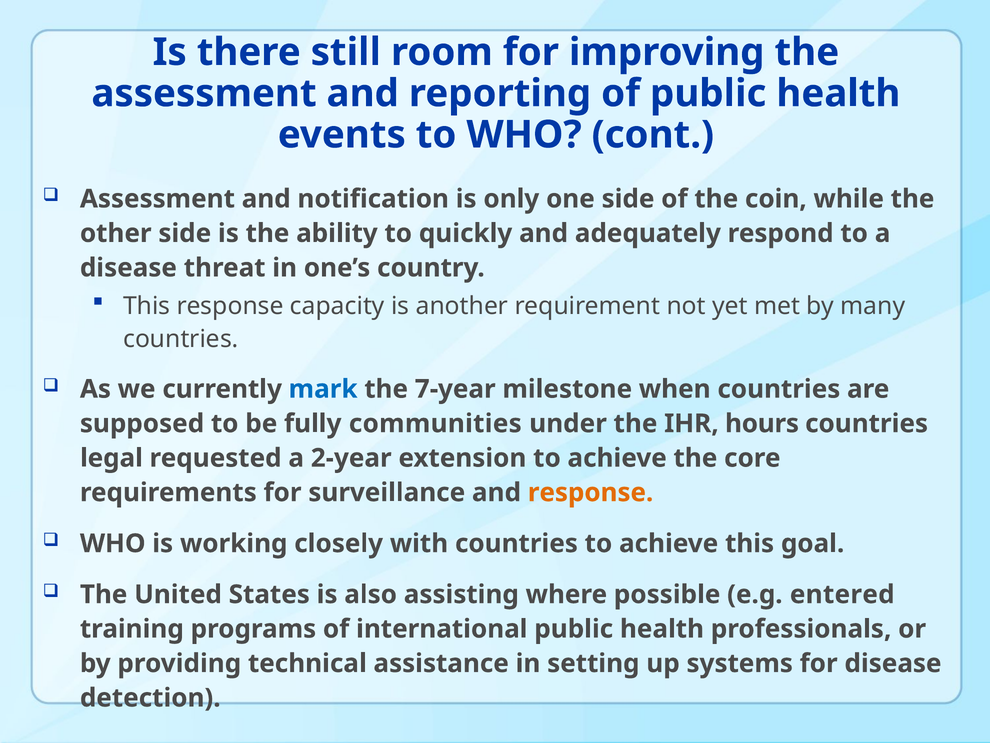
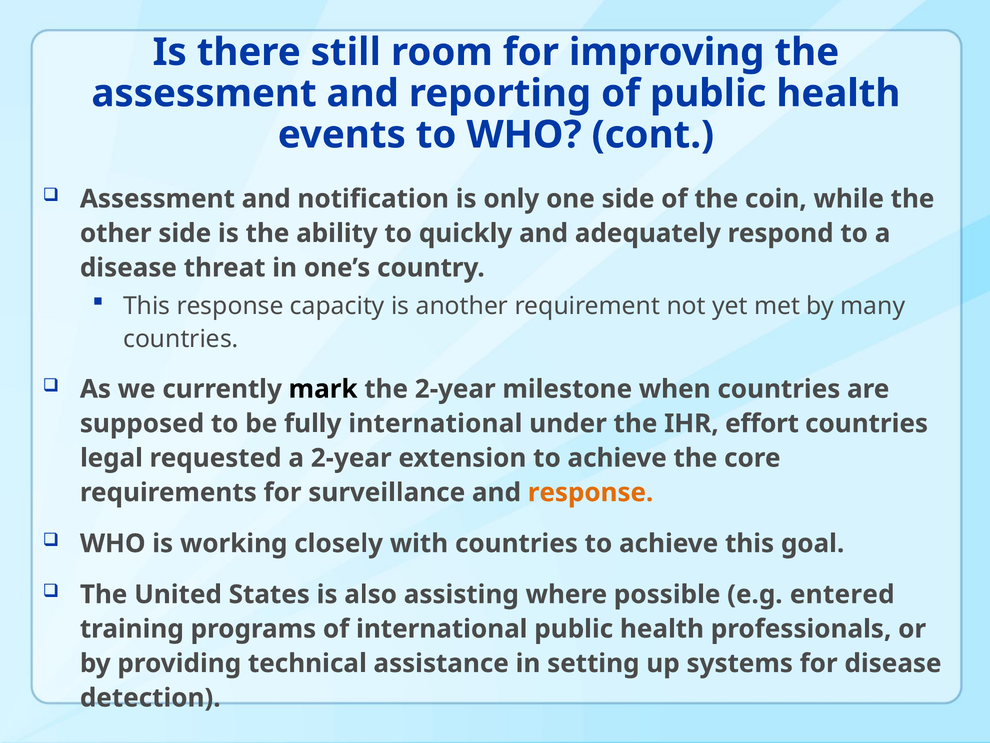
mark colour: blue -> black
the 7-year: 7-year -> 2-year
fully communities: communities -> international
hours: hours -> effort
